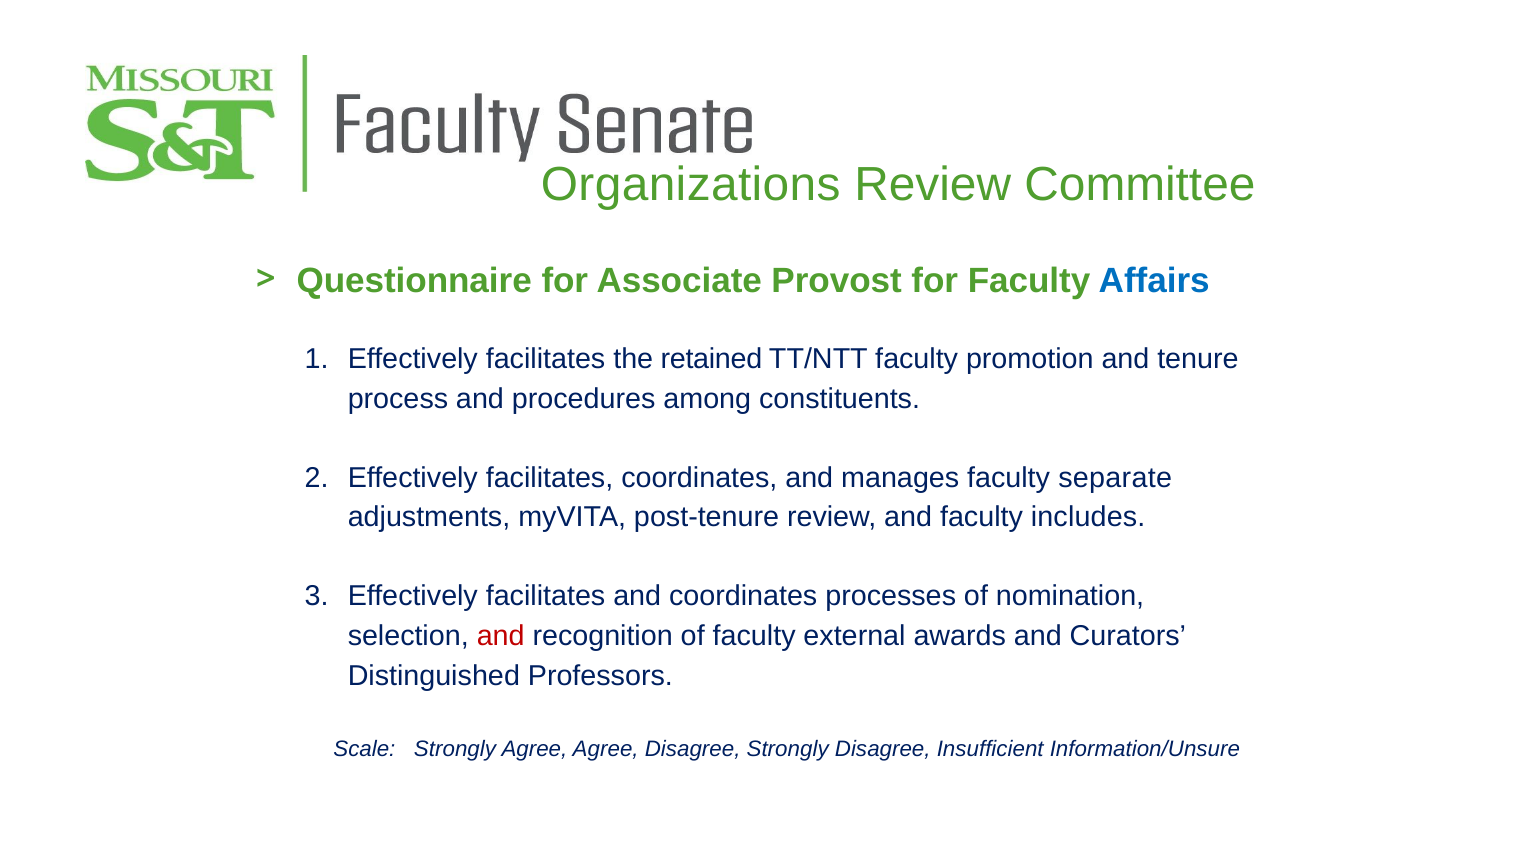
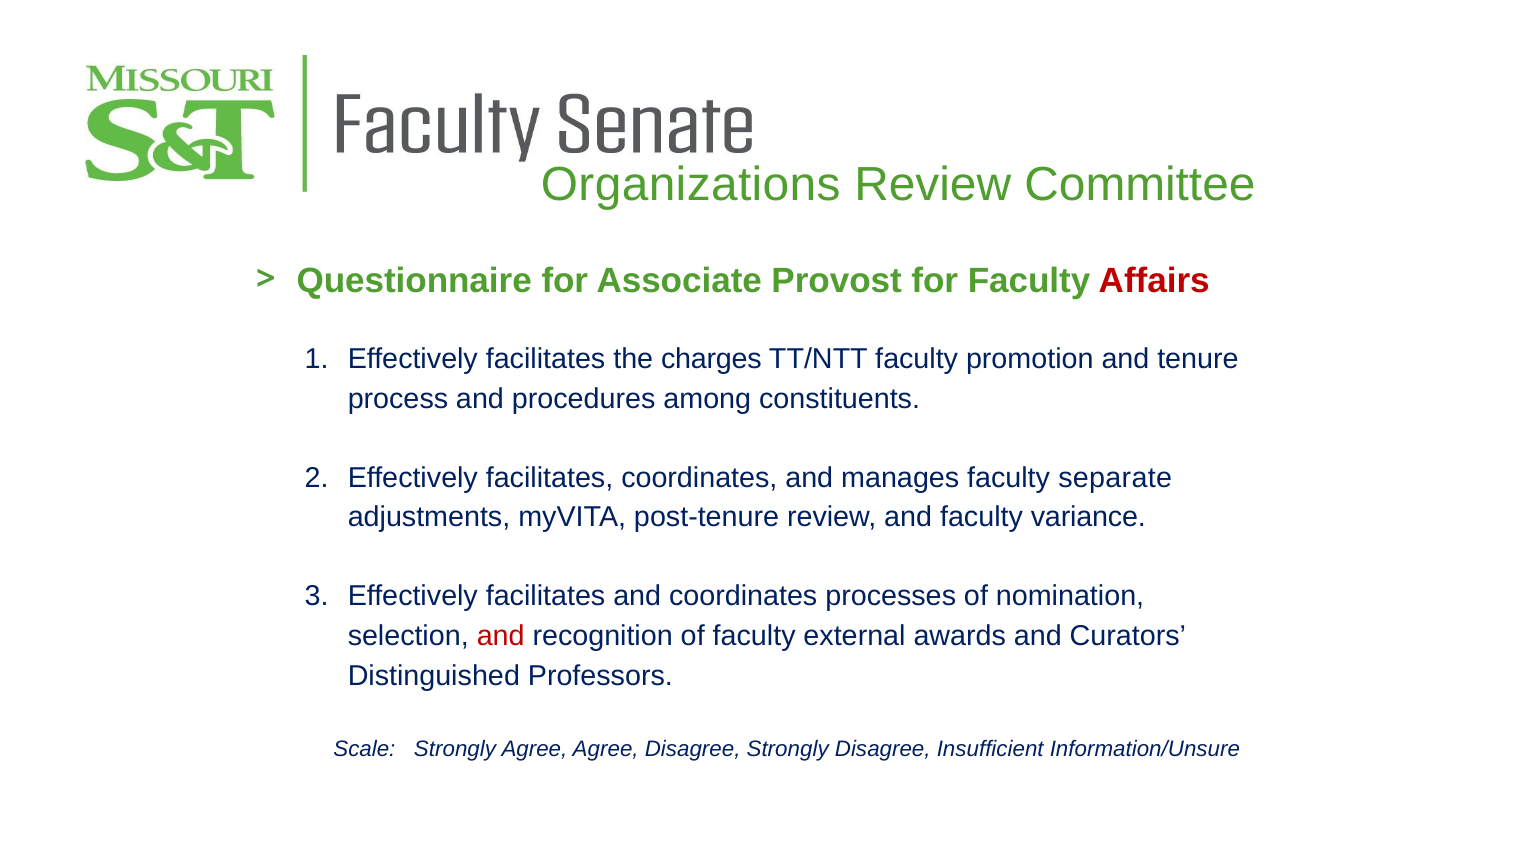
Affairs colour: blue -> red
retained: retained -> charges
includes: includes -> variance
